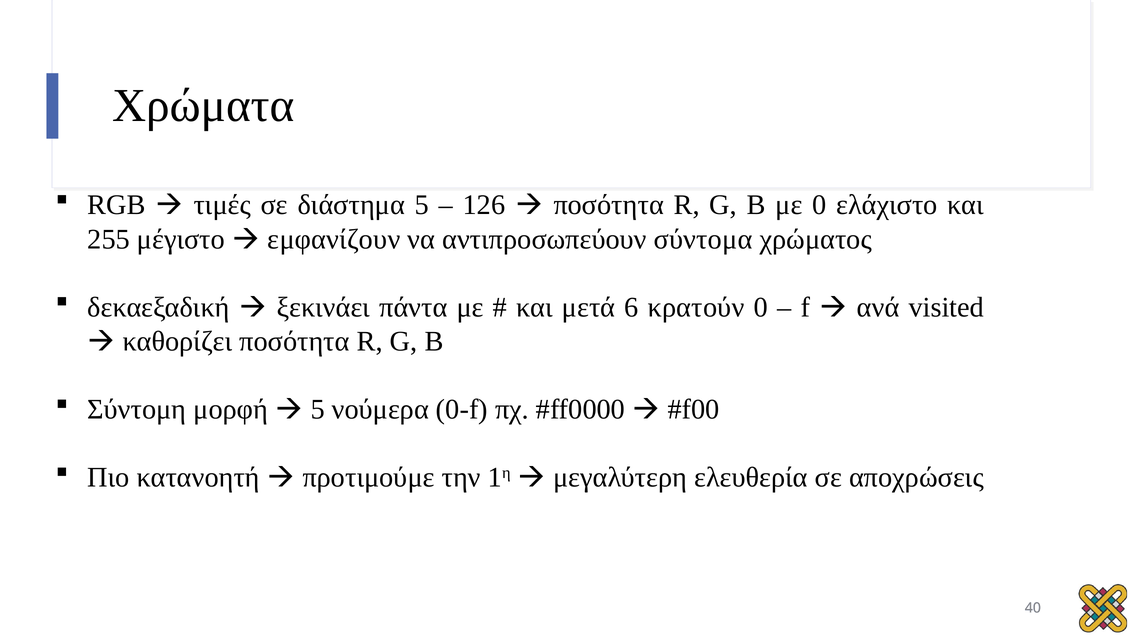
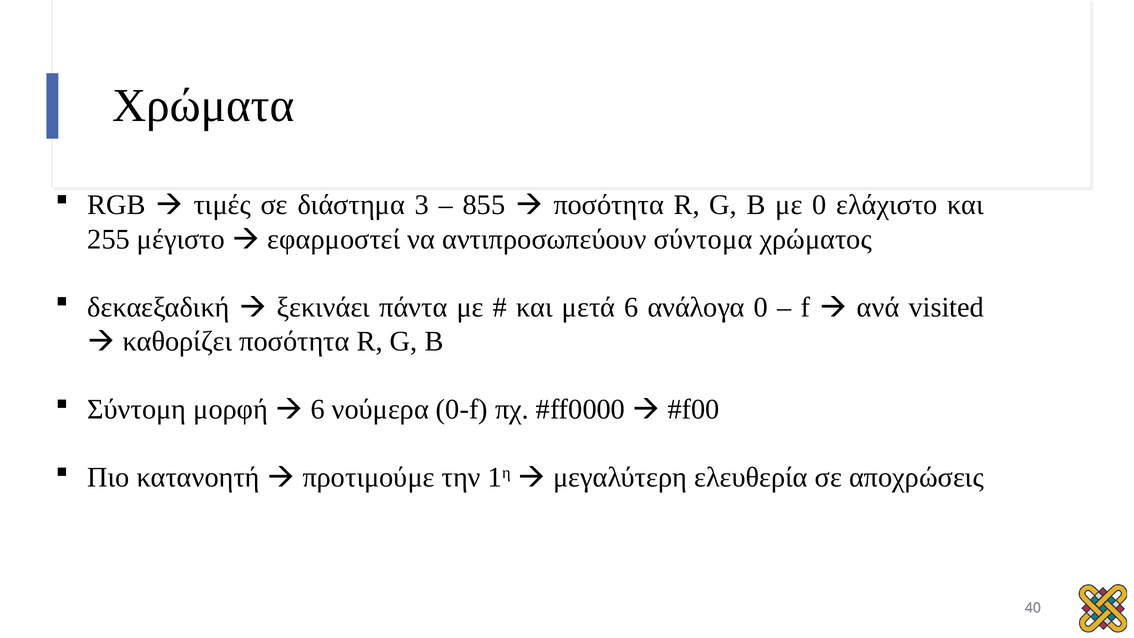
διάστημα 5: 5 -> 3
126: 126 -> 855
εμφανίζουν: εμφανίζουν -> εφαρμοστεί
κρατούν: κρατούν -> ανάλογα
5 at (318, 409): 5 -> 6
